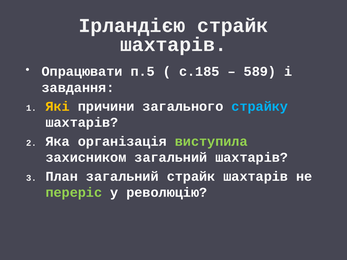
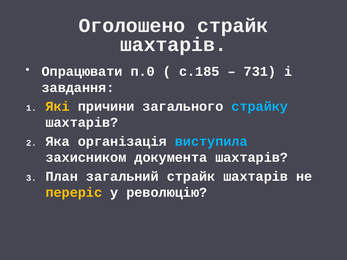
Ірландією: Ірландією -> Оголошено
п.5: п.5 -> п.0
589: 589 -> 731
виступила colour: light green -> light blue
захисником загальний: загальний -> документа
переріс colour: light green -> yellow
